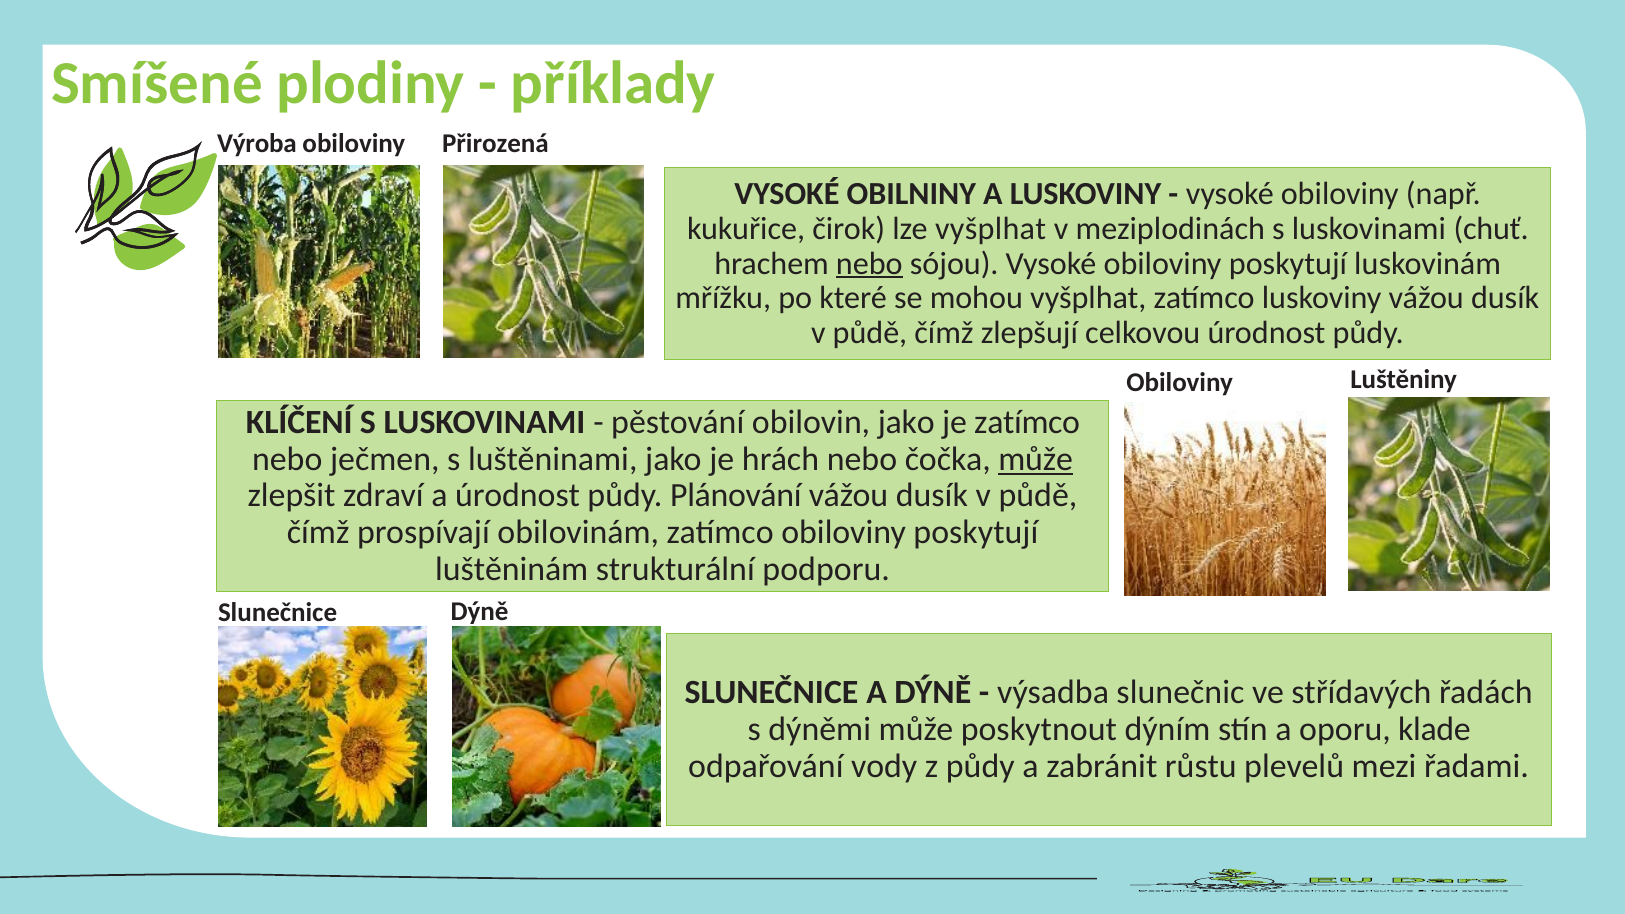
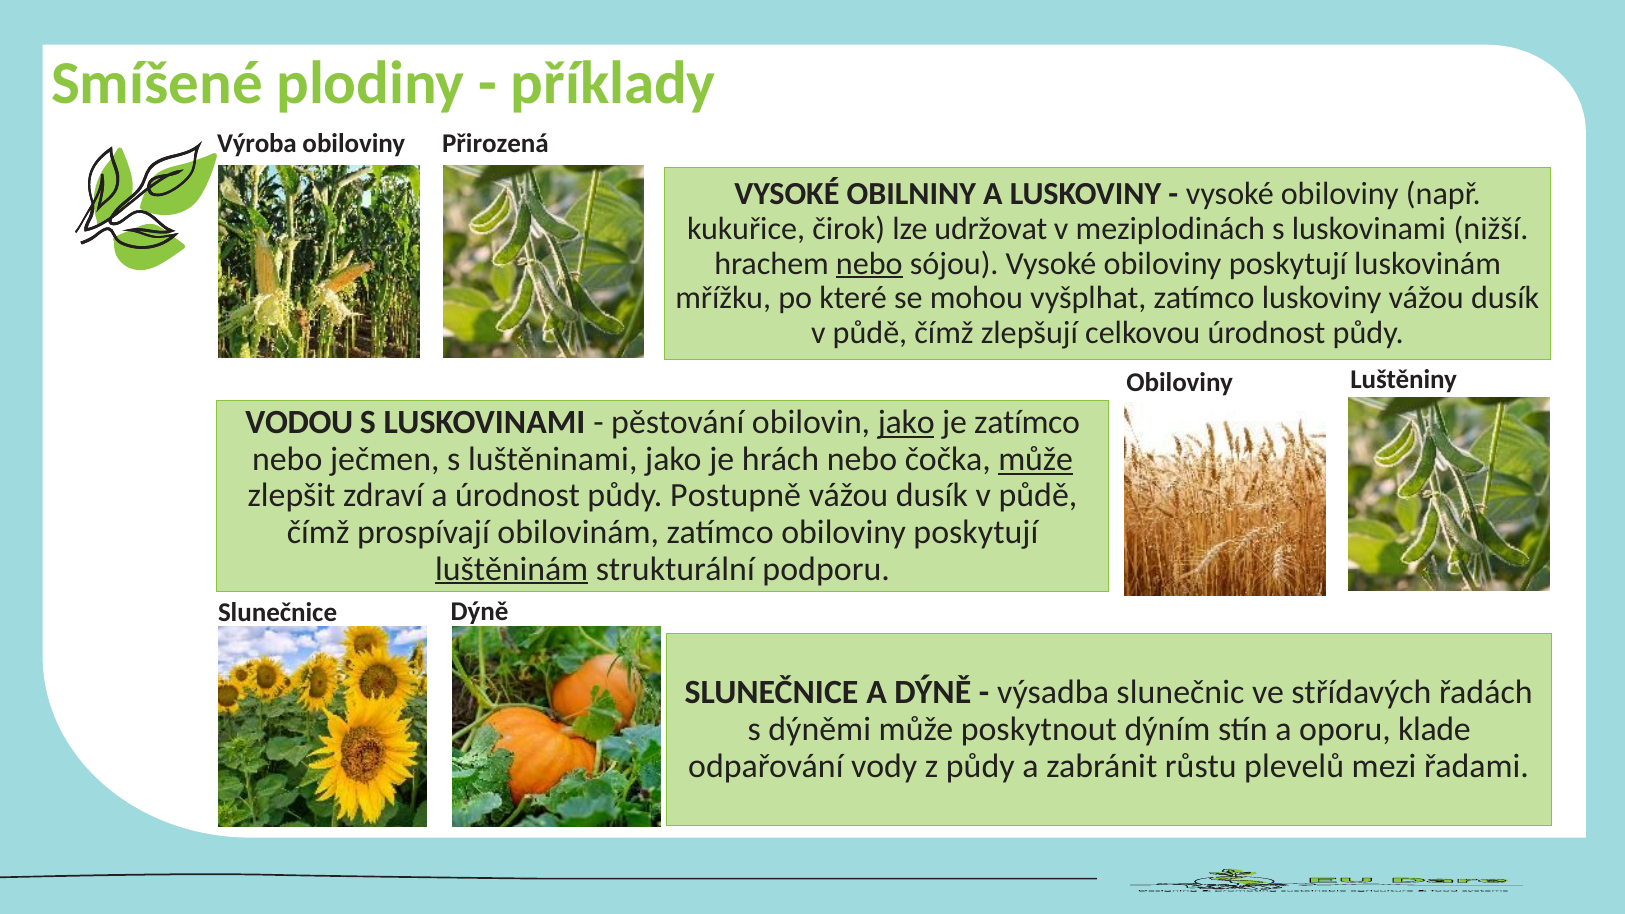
lze vyšplhat: vyšplhat -> udržovat
chuť: chuť -> nižší
KLÍČENÍ: KLÍČENÍ -> VODOU
jako at (906, 423) underline: none -> present
Plánování: Plánování -> Postupně
luštěninám underline: none -> present
